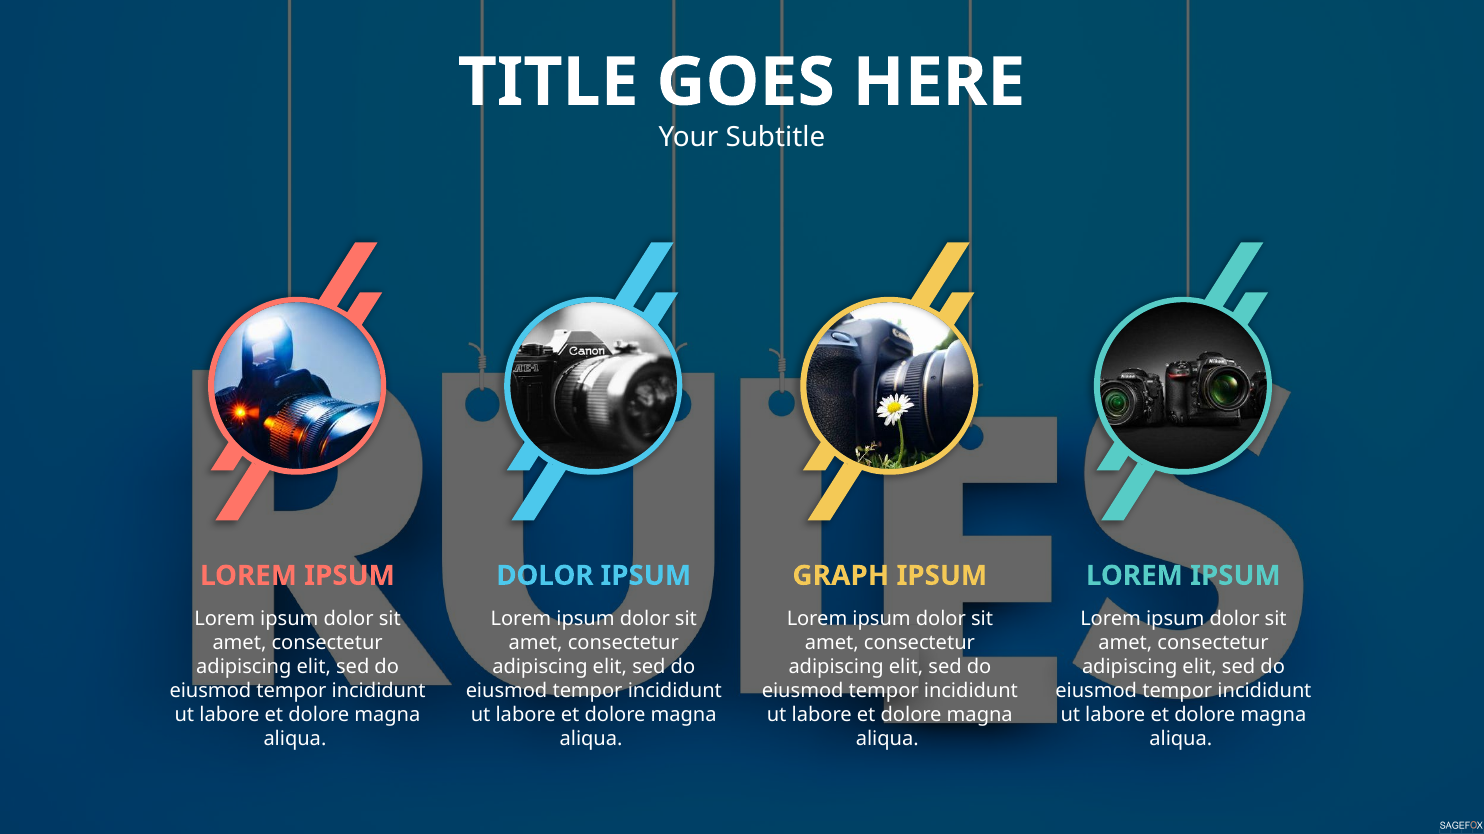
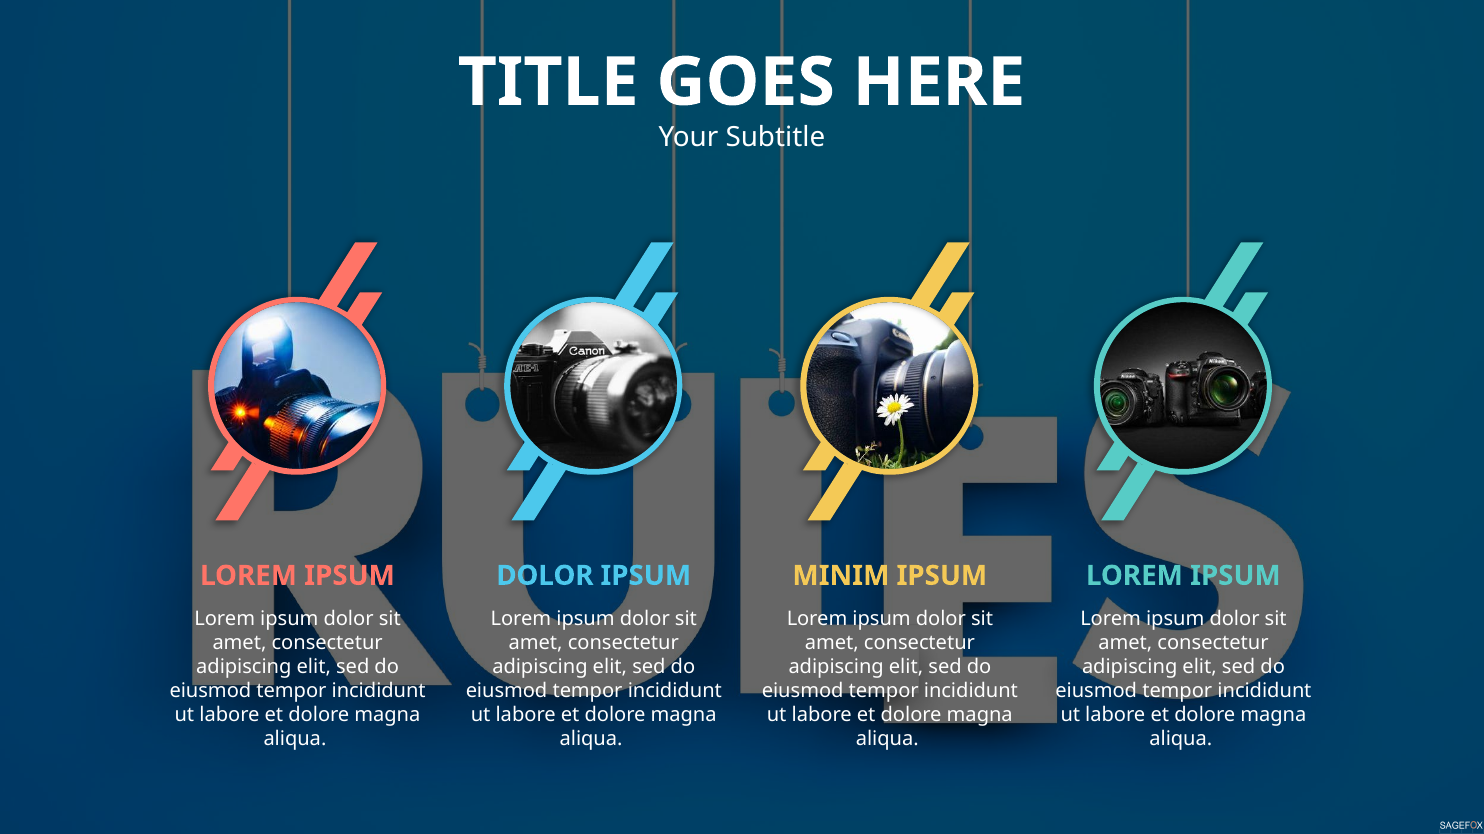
GRAPH: GRAPH -> MINIM
